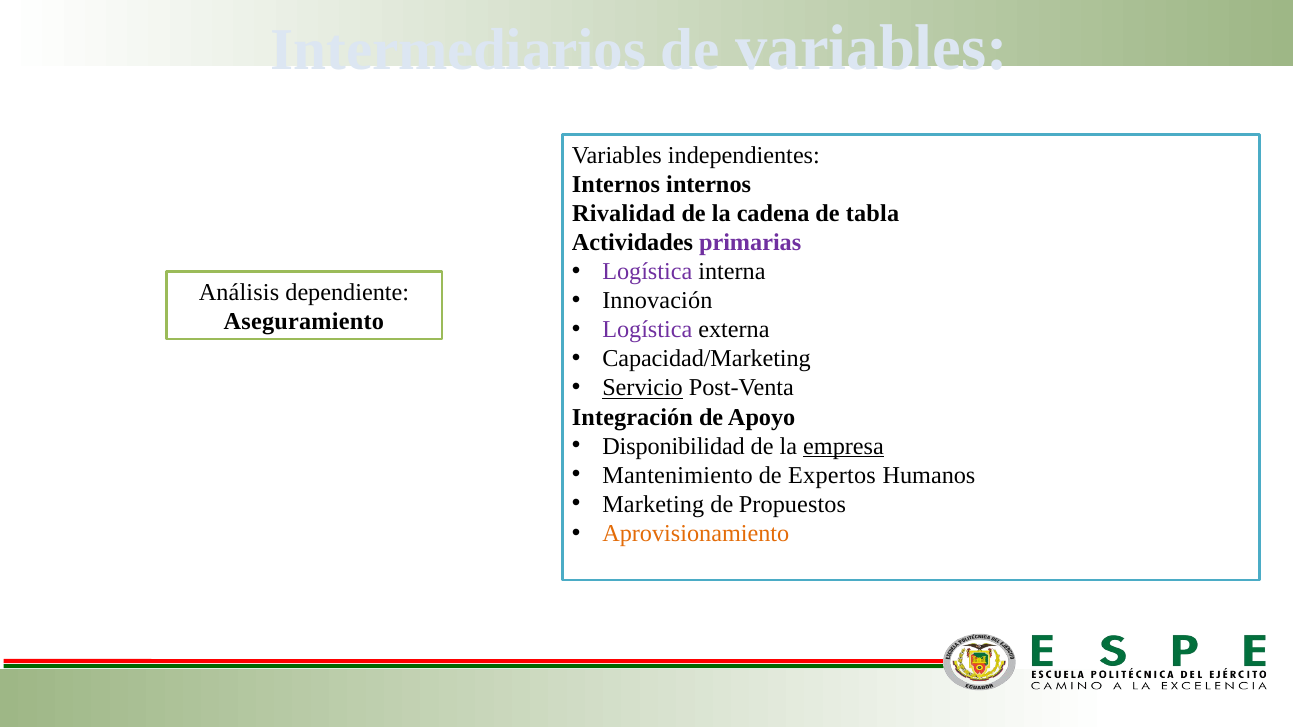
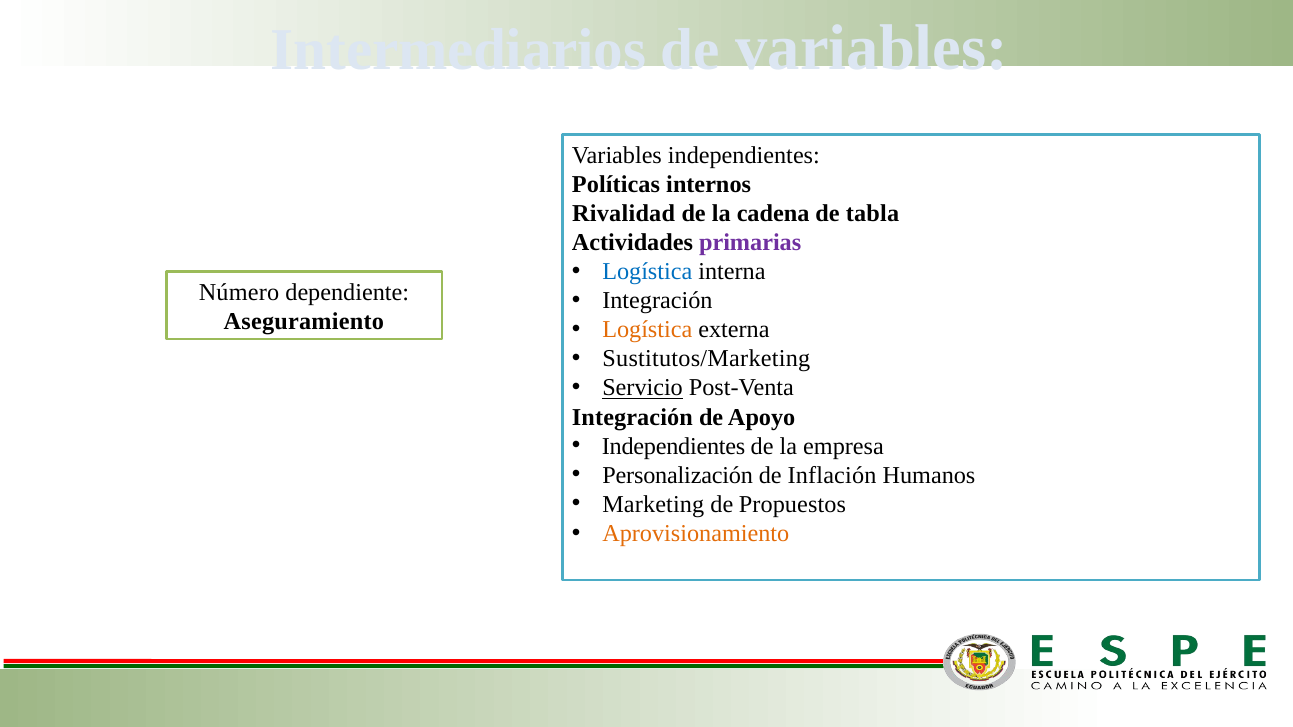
Internos at (616, 184): Internos -> Políticas
Logística at (647, 272) colour: purple -> blue
Análisis: Análisis -> Número
Innovación at (657, 301): Innovación -> Integración
Logística at (647, 330) colour: purple -> orange
Capacidad/Marketing: Capacidad/Marketing -> Sustitutos/Marketing
Disponibilidad at (674, 446): Disponibilidad -> Independientes
empresa underline: present -> none
Mantenimiento: Mantenimiento -> Personalización
Expertos: Expertos -> Inflación
